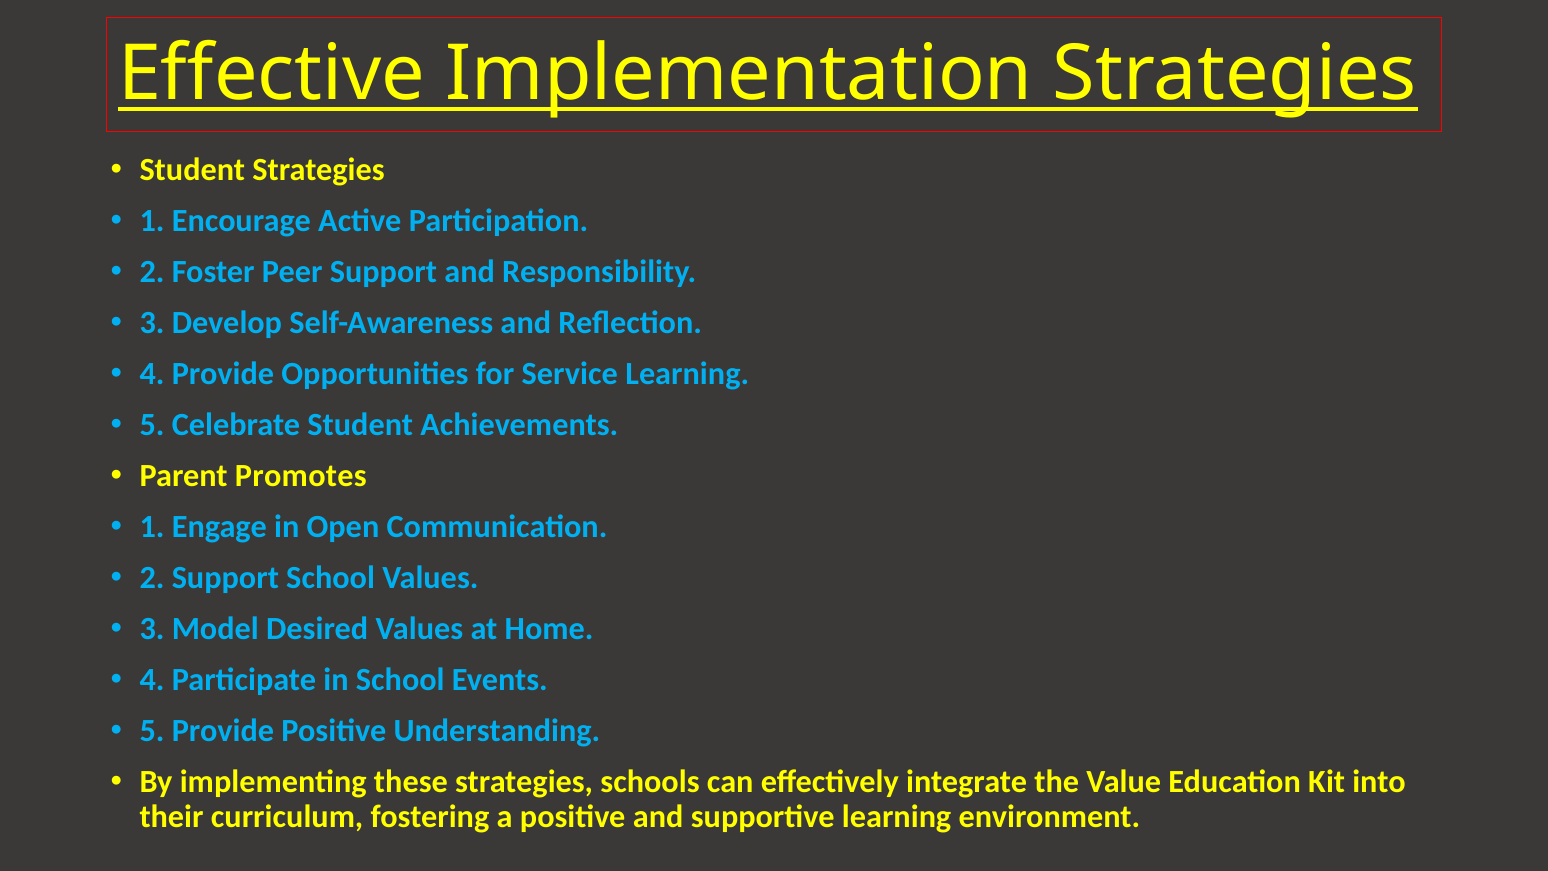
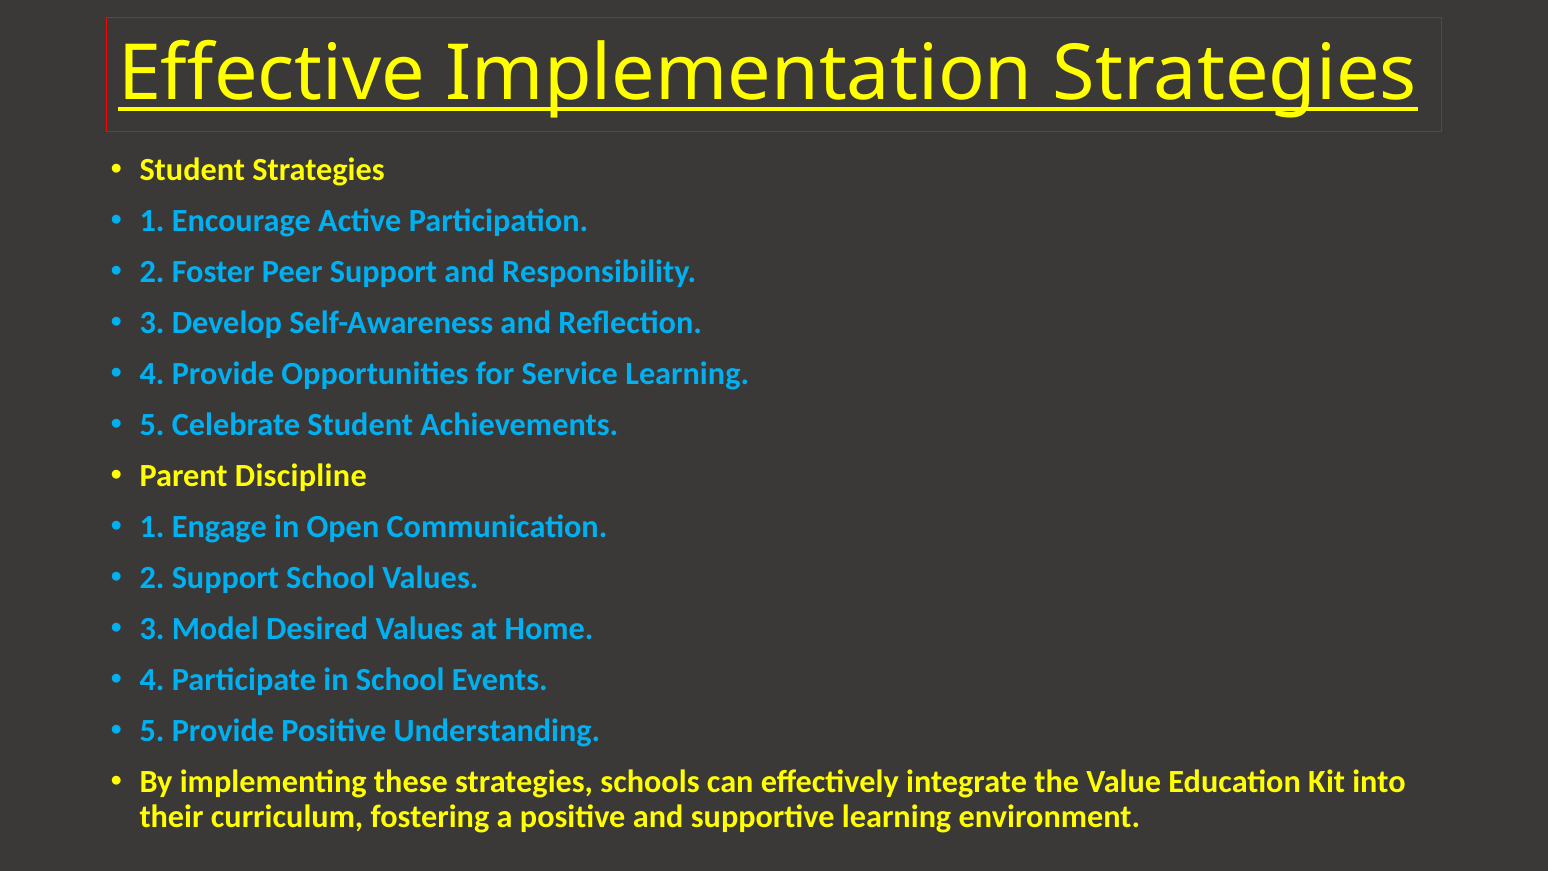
Promotes: Promotes -> Discipline
